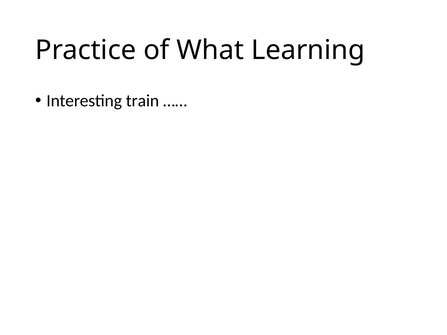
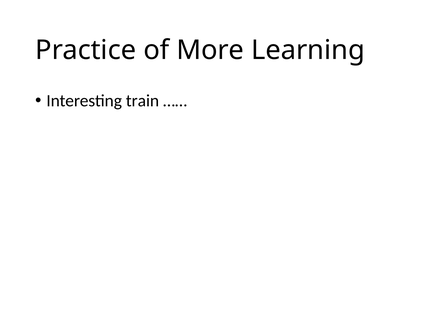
What: What -> More
